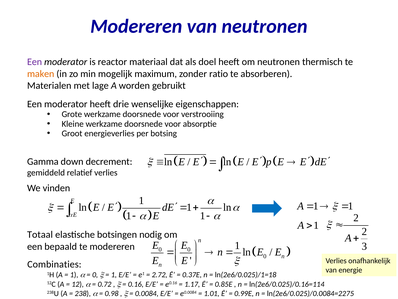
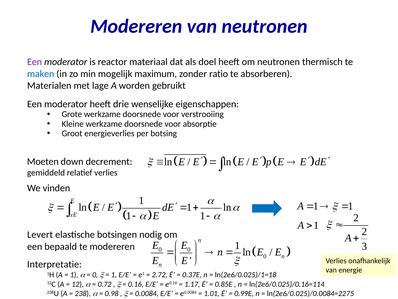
maken colour: orange -> blue
Gamma: Gamma -> Moeten
Totaal: Totaal -> Levert
Combinaties: Combinaties -> Interpretatie
